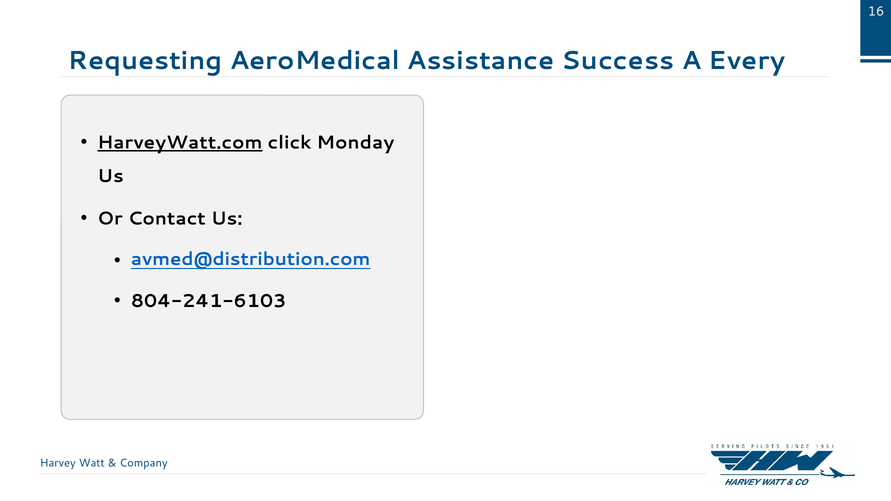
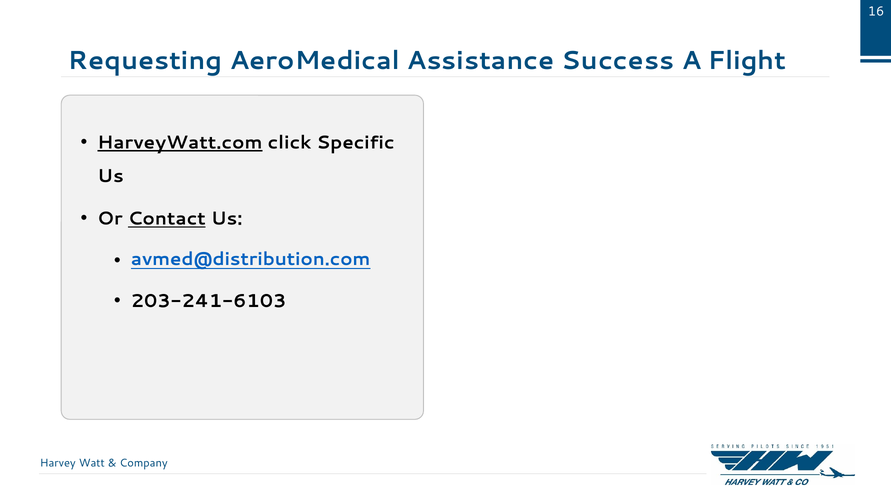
Every: Every -> Flight
Monday: Monday -> Specific
Contact underline: none -> present
804-241-6103: 804-241-6103 -> 203-241-6103
